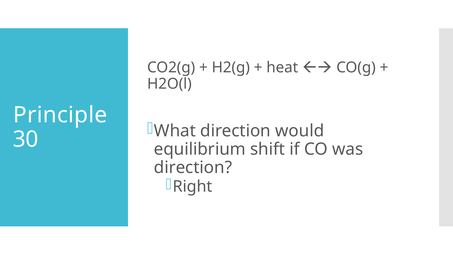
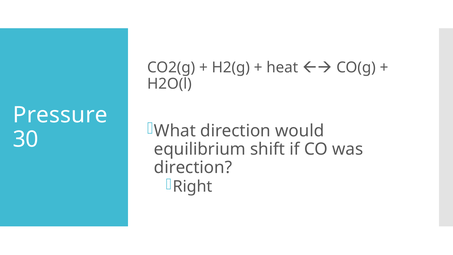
Principle: Principle -> Pressure
